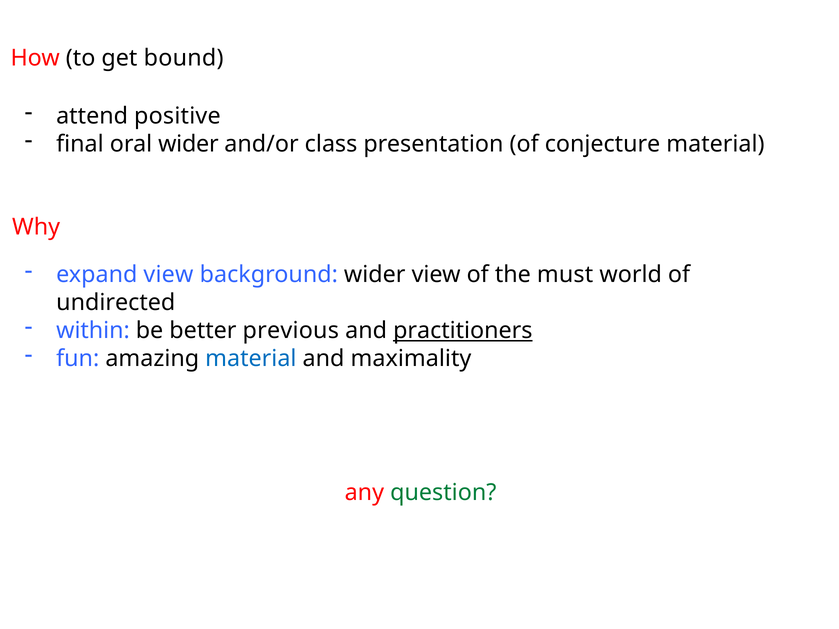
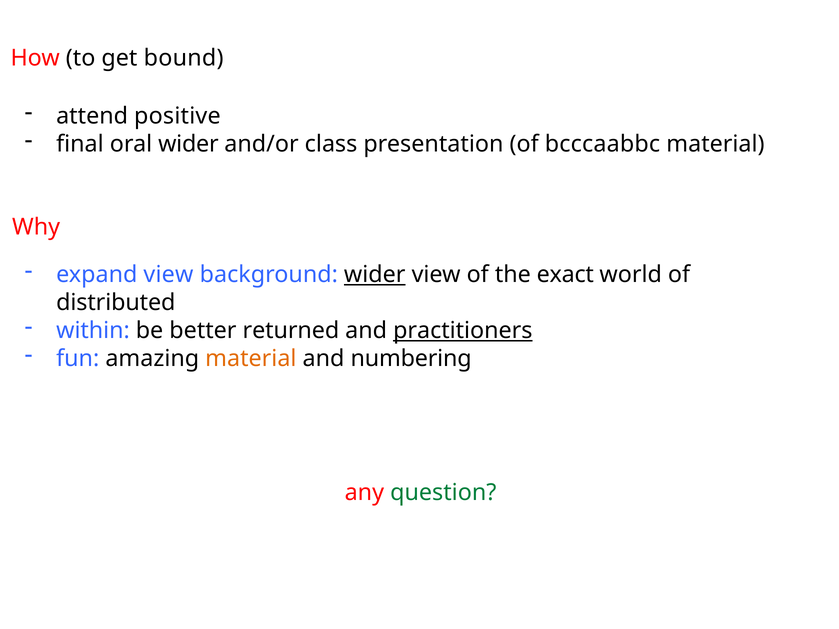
conjecture: conjecture -> bcccaabbc
wider at (375, 275) underline: none -> present
must: must -> exact
undirected: undirected -> distributed
previous: previous -> returned
material at (251, 359) colour: blue -> orange
maximality: maximality -> numbering
